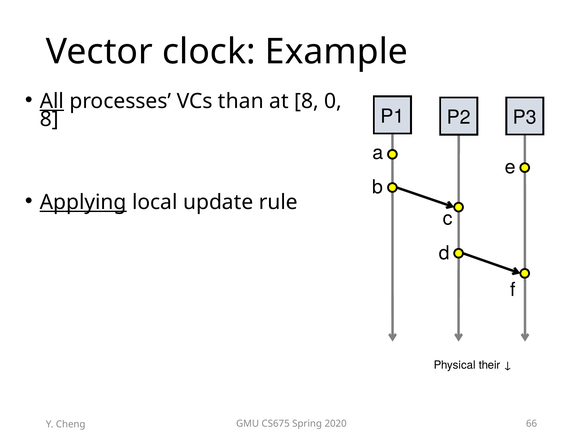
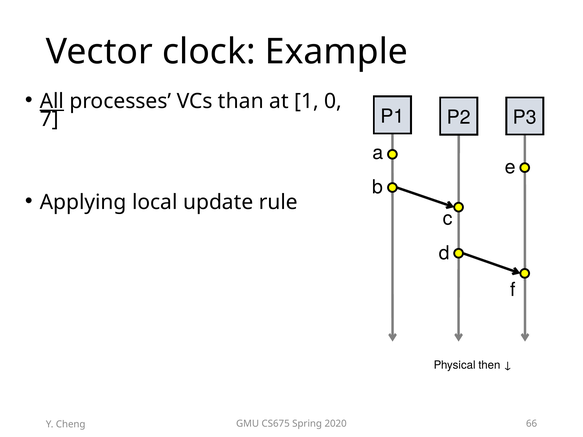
at 8: 8 -> 1
8 at (49, 119): 8 -> 7
Applying underline: present -> none
their: their -> then
